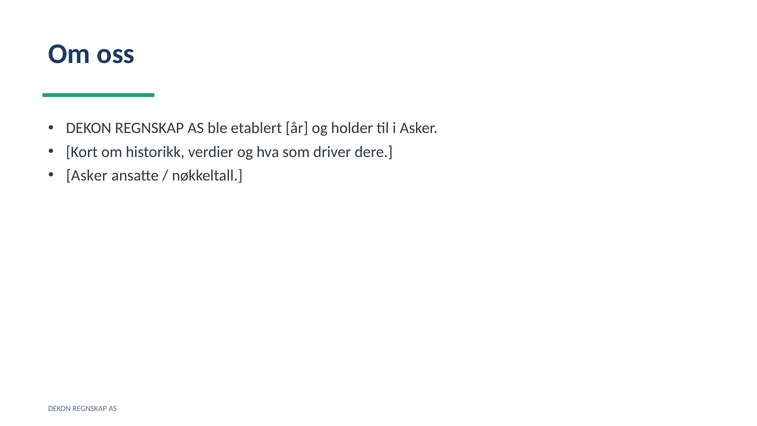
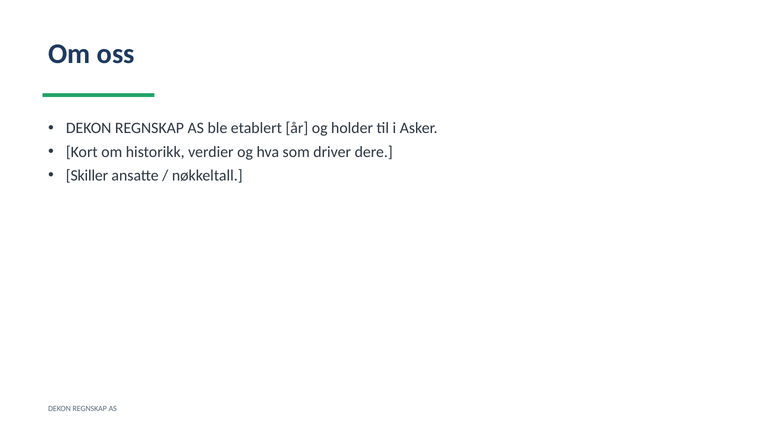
Asker at (87, 176): Asker -> Skiller
